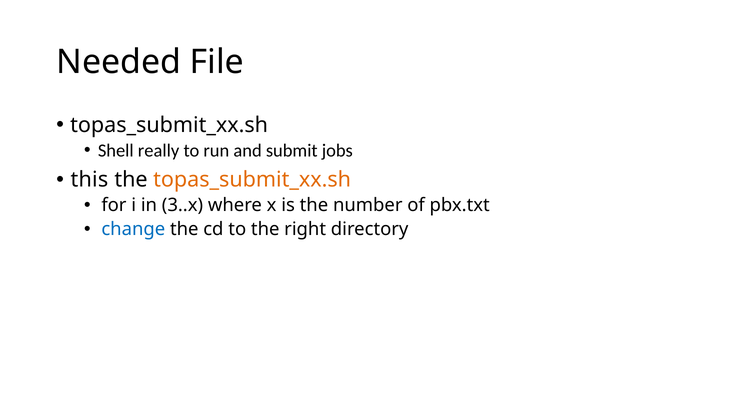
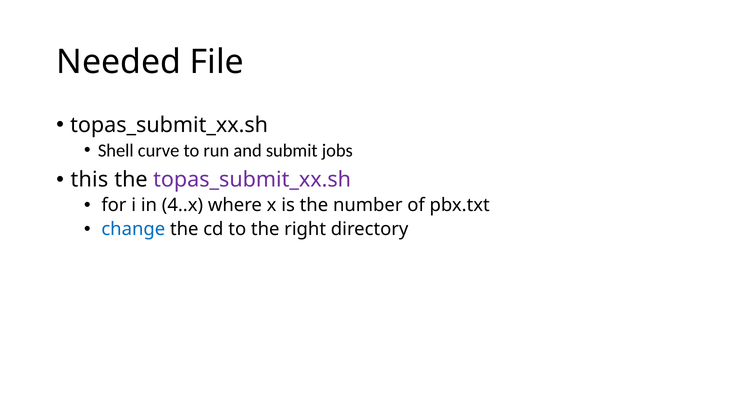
really: really -> curve
topas_submit_xx.sh at (252, 180) colour: orange -> purple
3..x: 3..x -> 4..x
